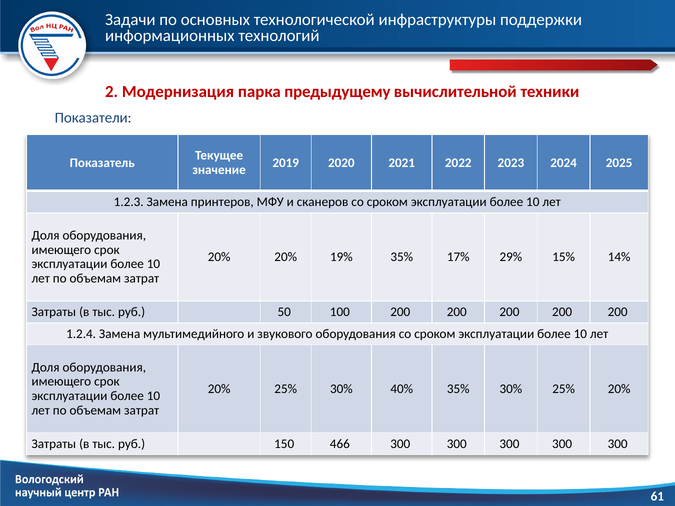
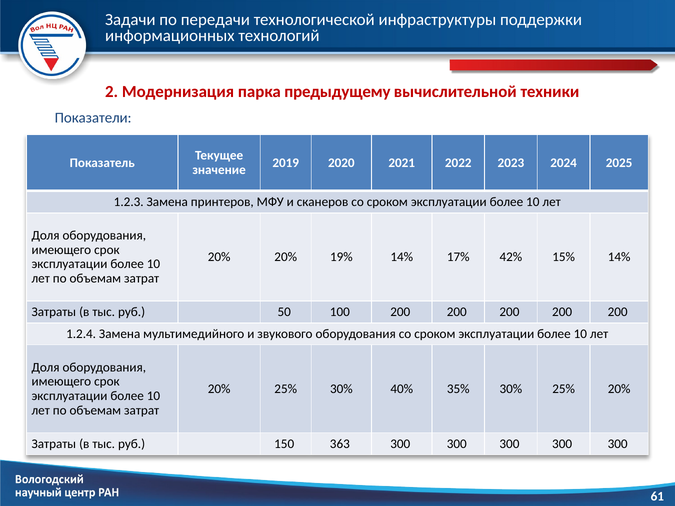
основных: основных -> передачи
19% 35%: 35% -> 14%
29%: 29% -> 42%
466: 466 -> 363
